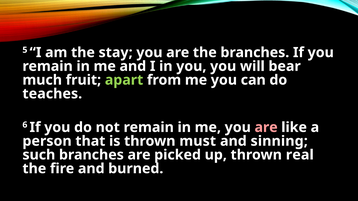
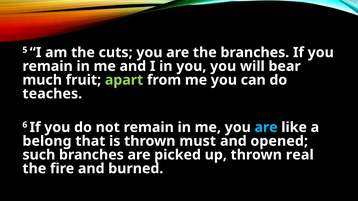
stay: stay -> cuts
are at (266, 128) colour: pink -> light blue
person: person -> belong
sinning: sinning -> opened
